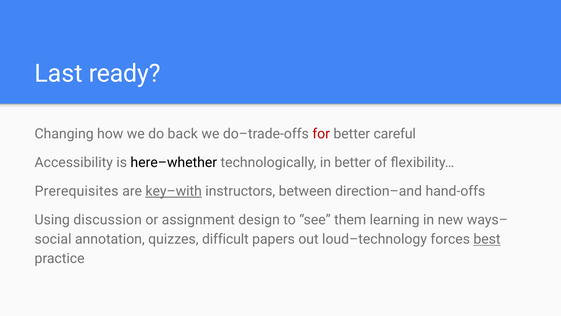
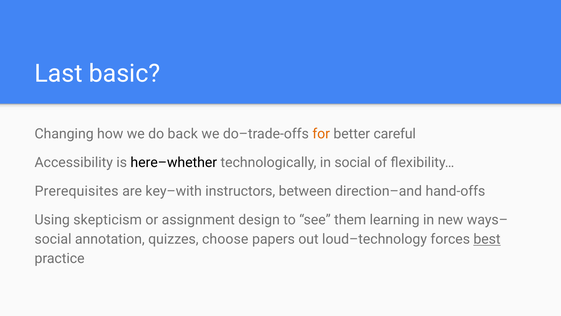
ready: ready -> basic
for colour: red -> orange
in better: better -> social
key–with underline: present -> none
discussion: discussion -> skepticism
difficult: difficult -> choose
